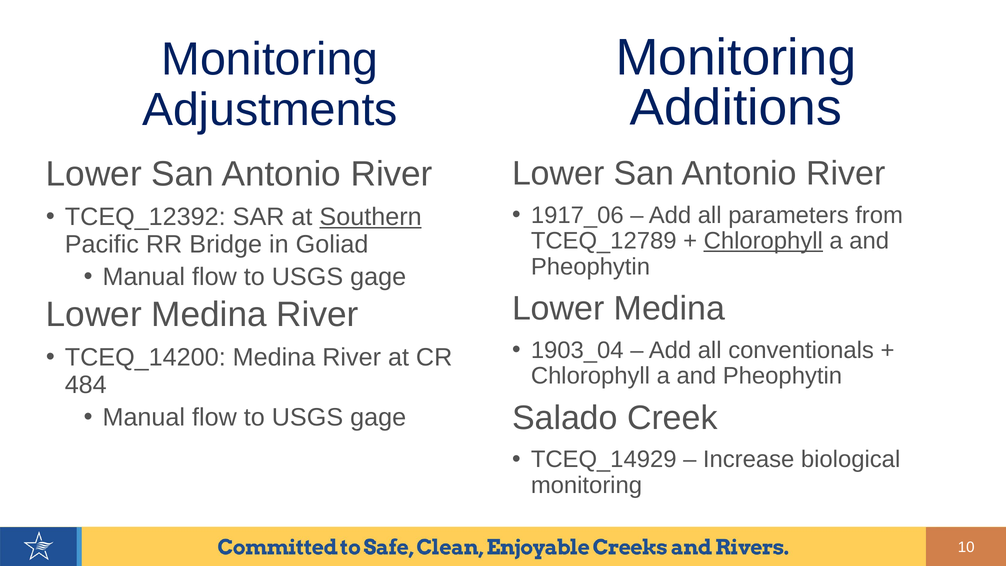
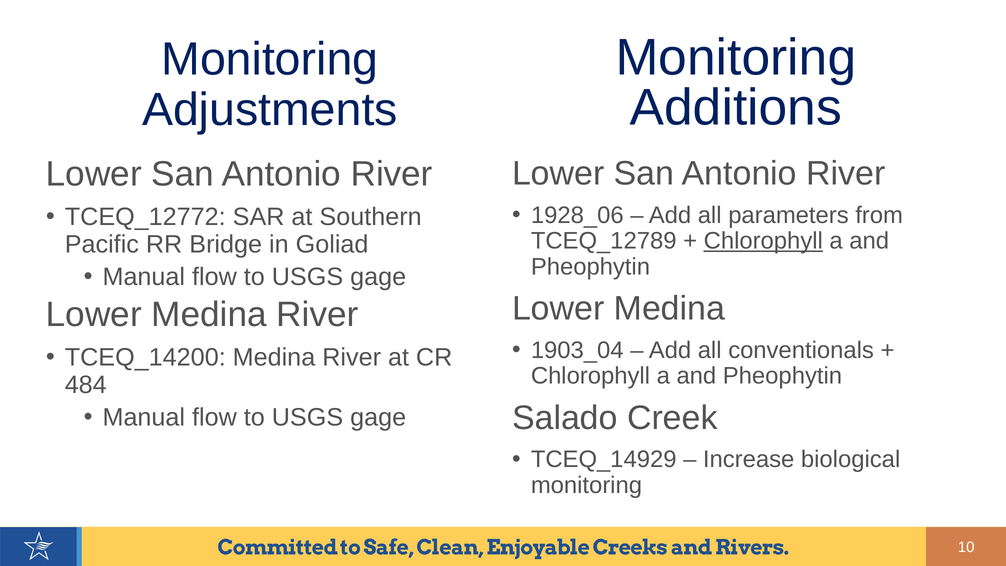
1917_06: 1917_06 -> 1928_06
TCEQ_12392: TCEQ_12392 -> TCEQ_12772
Southern underline: present -> none
